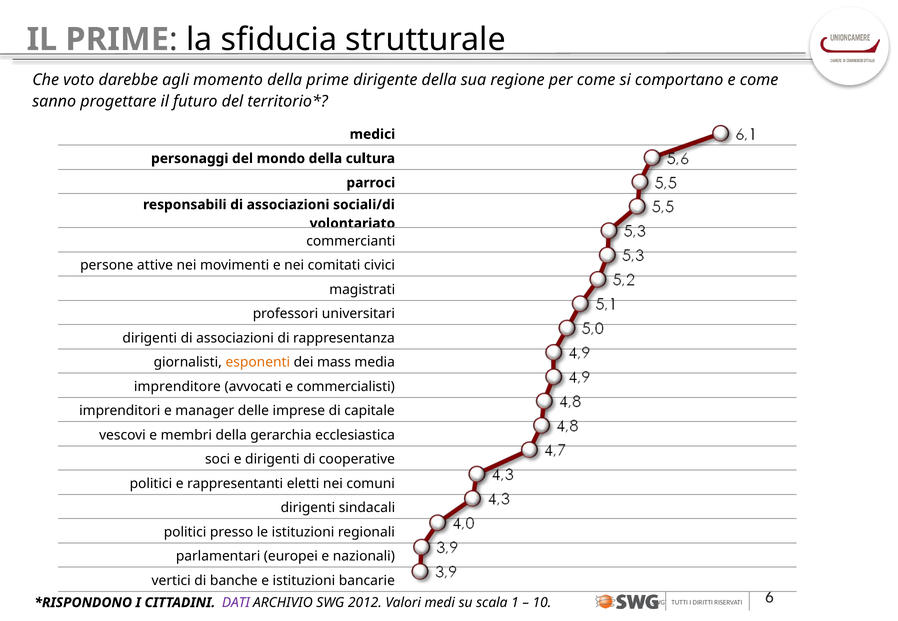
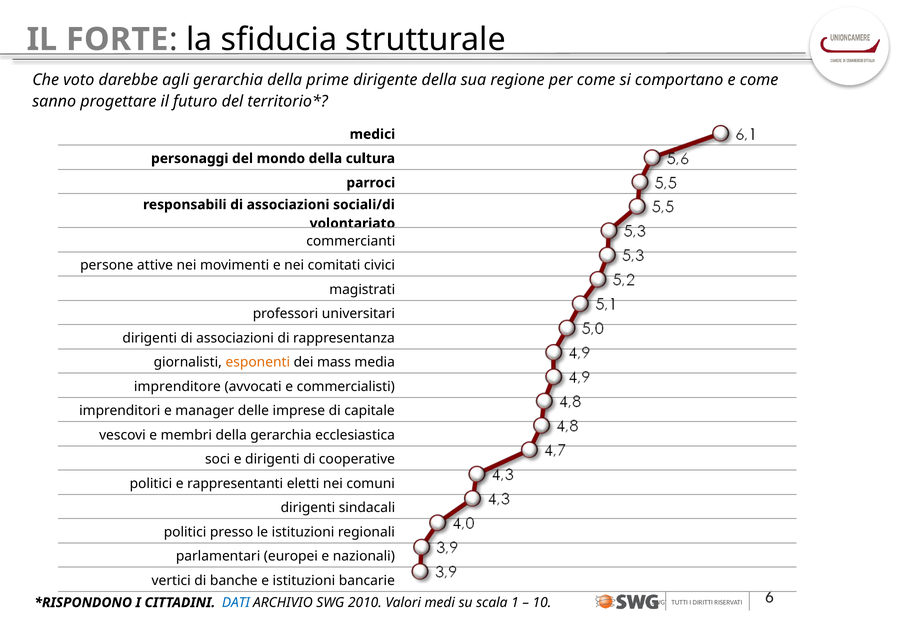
IL PRIME: PRIME -> FORTE
agli momento: momento -> gerarchia
DATI colour: purple -> blue
2012: 2012 -> 2010
